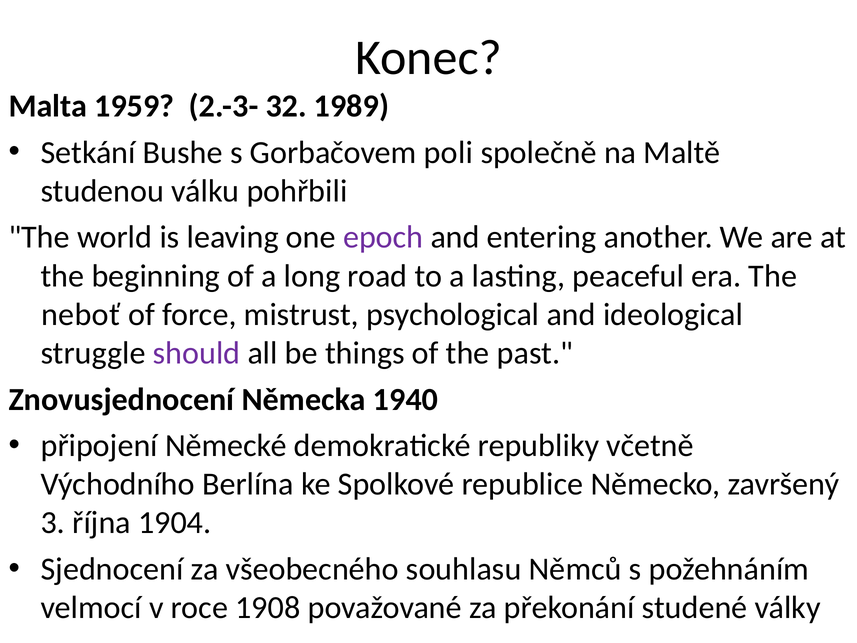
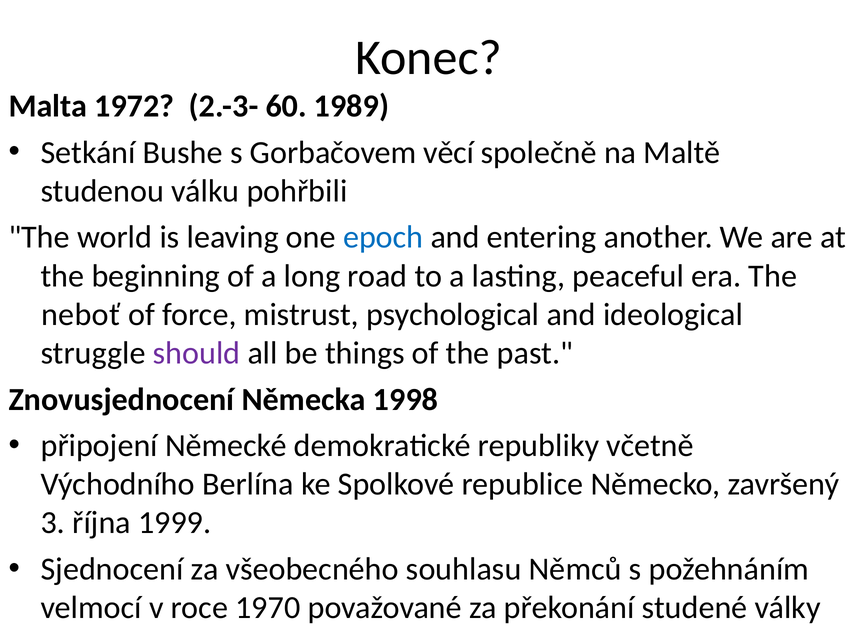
1959: 1959 -> 1972
32: 32 -> 60
poli: poli -> věcí
epoch colour: purple -> blue
1940: 1940 -> 1998
1904: 1904 -> 1999
1908: 1908 -> 1970
